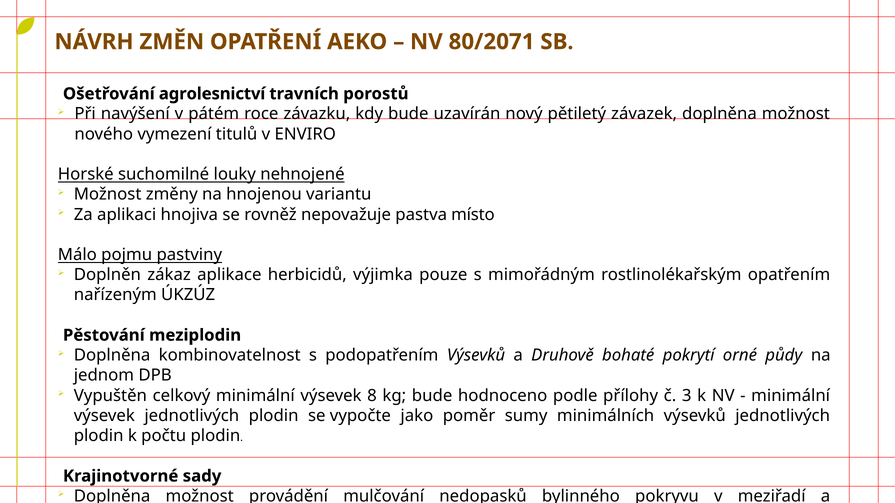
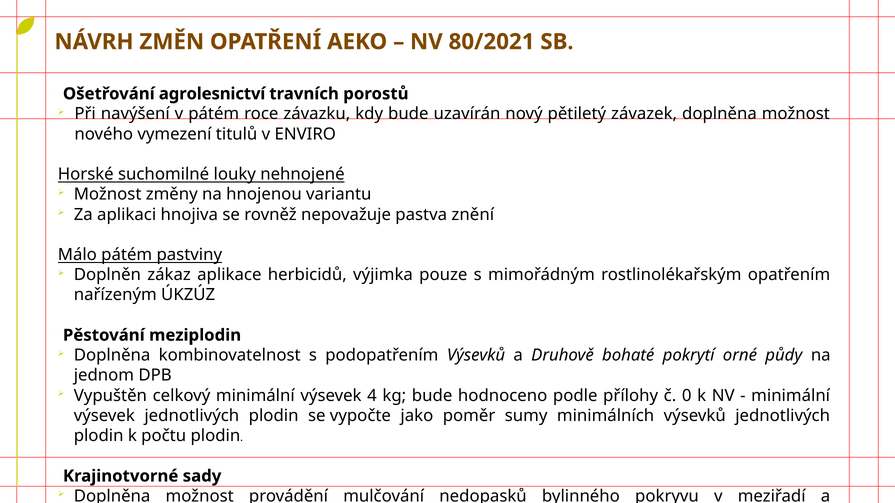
80/2071: 80/2071 -> 80/2021
místo: místo -> znění
Málo pojmu: pojmu -> pátém
8: 8 -> 4
3: 3 -> 0
